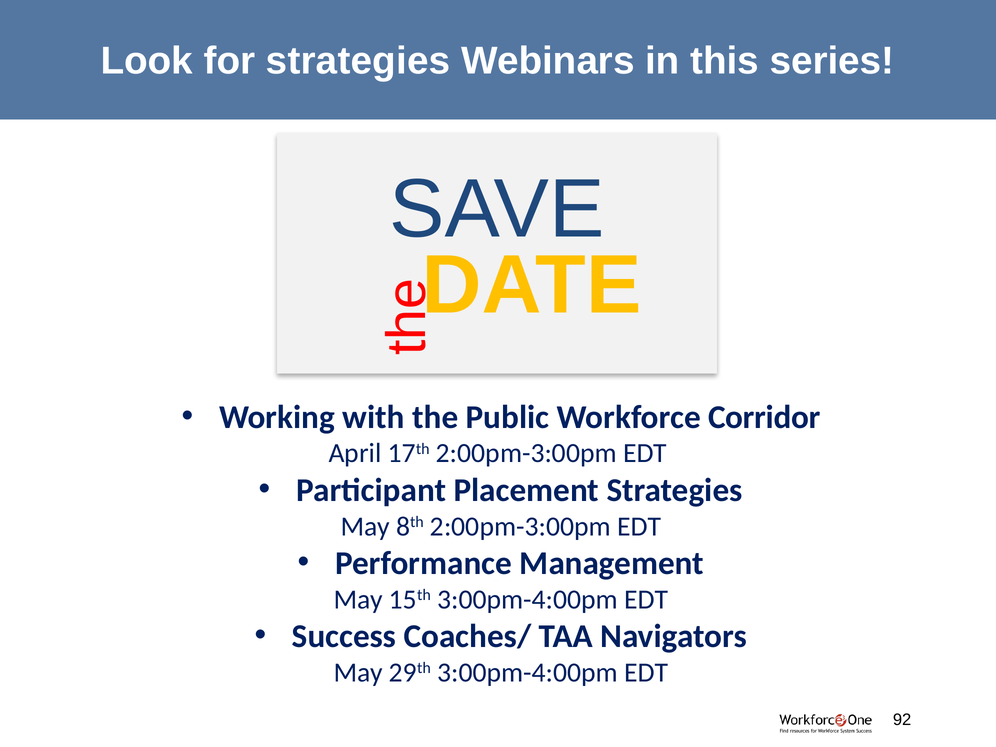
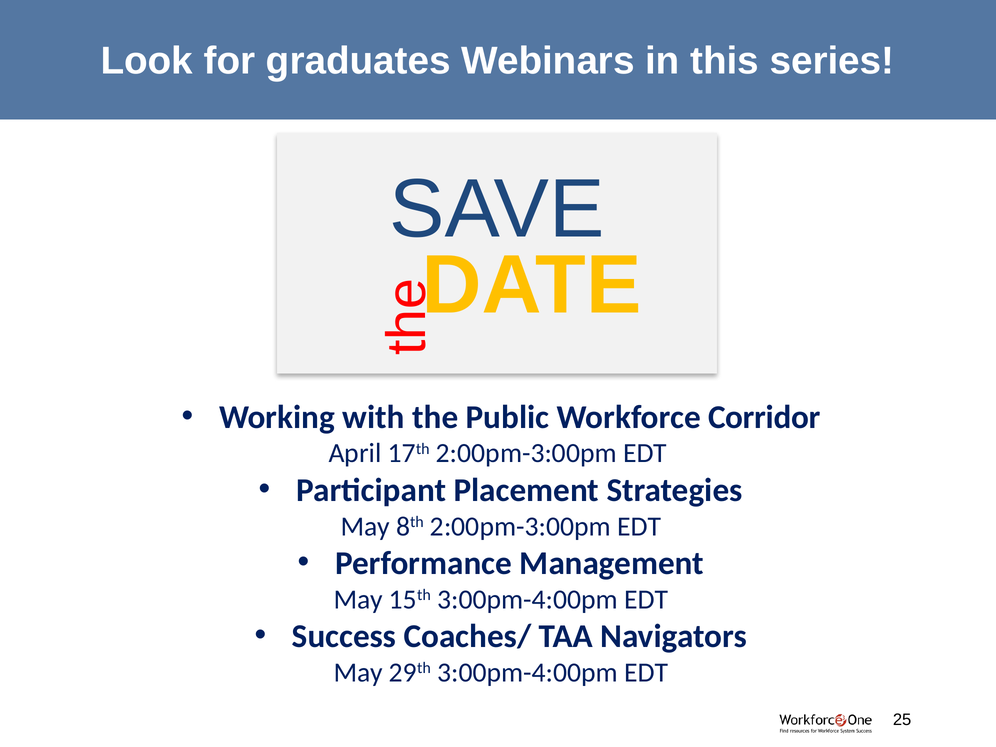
for strategies: strategies -> graduates
92: 92 -> 25
